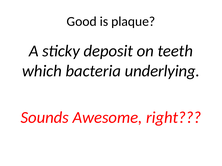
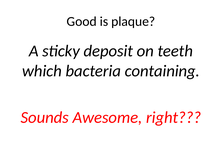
underlying: underlying -> containing
